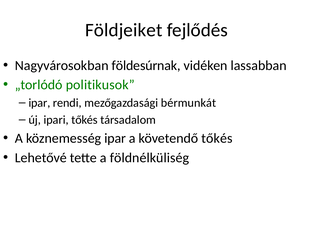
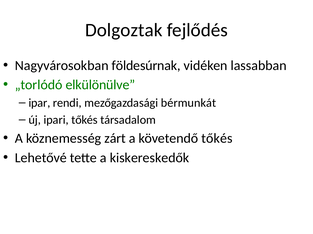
Földjeiket: Földjeiket -> Dolgoztak
politikusok: politikusok -> elkülönülve
köznemesség ipar: ipar -> zárt
földnélküliség: földnélküliség -> kiskereskedők
